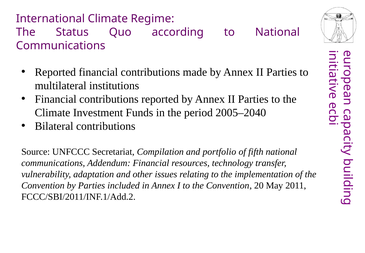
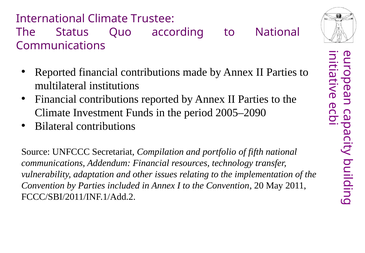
Regime: Regime -> Trustee
2005–2040: 2005–2040 -> 2005–2090
